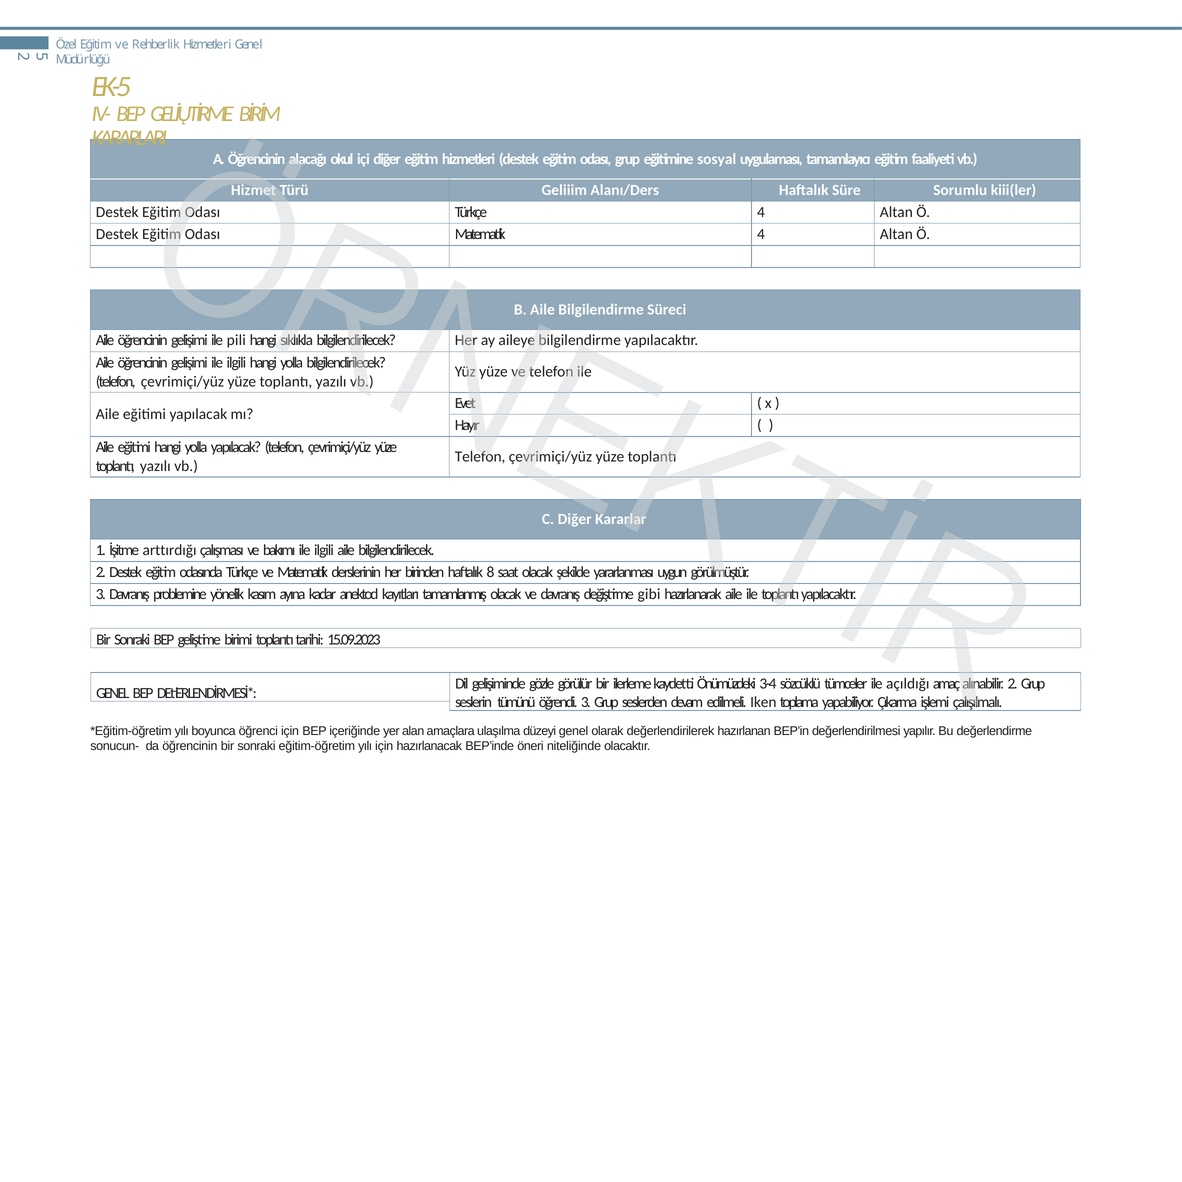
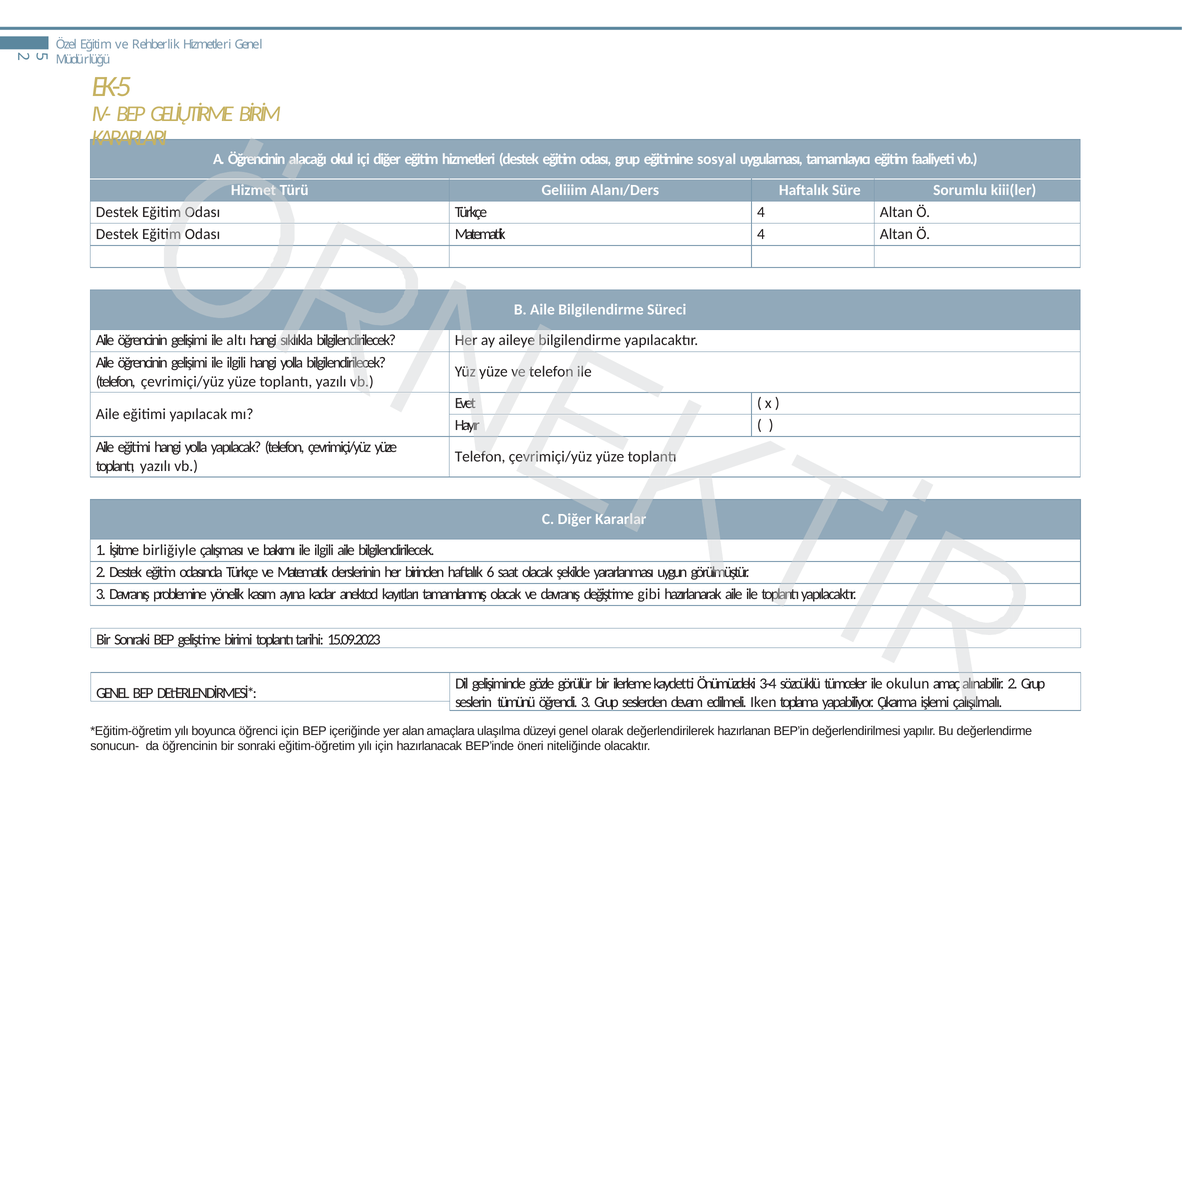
pili: pili -> altı
arttırdığı: arttırdığı -> birliğiyle
8: 8 -> 6
açıldığı: açıldığı -> okulun
